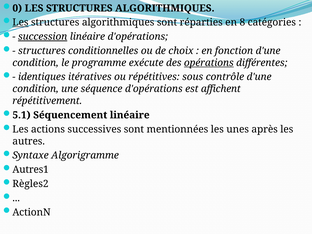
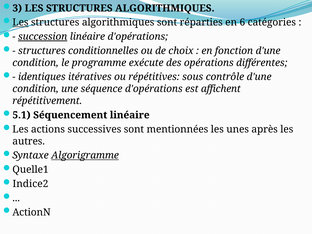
0: 0 -> 3
8: 8 -> 6
opérations underline: present -> none
Algorigramme underline: none -> present
Autres1: Autres1 -> Quelle1
Règles2: Règles2 -> Indice2
